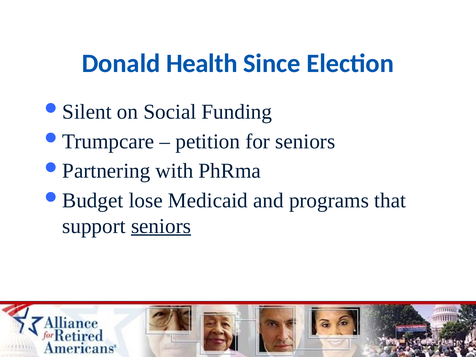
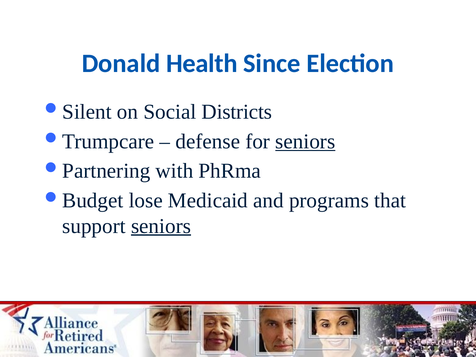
Funding: Funding -> Districts
petition: petition -> defense
seniors at (305, 141) underline: none -> present
